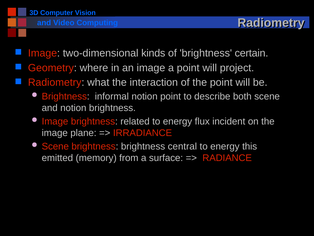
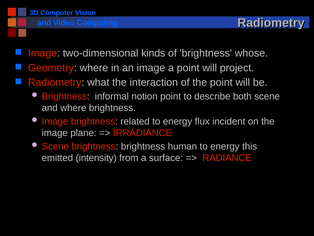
certain: certain -> whose
and notion: notion -> where
central: central -> human
memory: memory -> intensity
